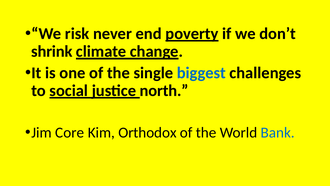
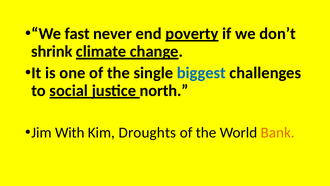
risk: risk -> fast
Core: Core -> With
Orthodox: Orthodox -> Droughts
Bank colour: blue -> orange
